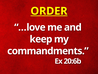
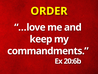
ORDER underline: present -> none
